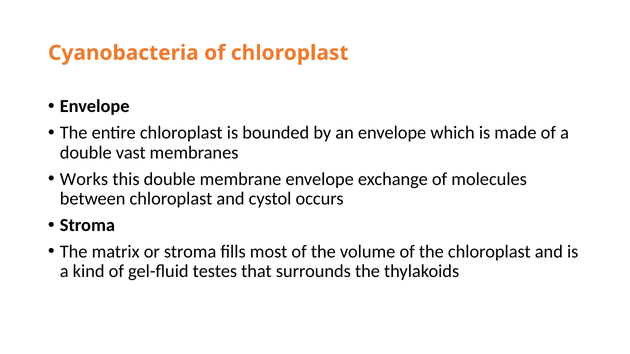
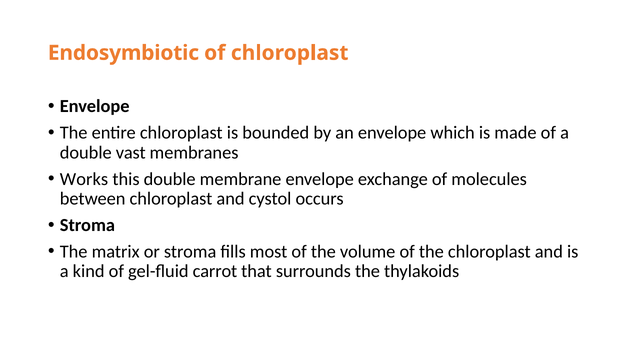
Cyanobacteria: Cyanobacteria -> Endosymbiotic
testes: testes -> carrot
